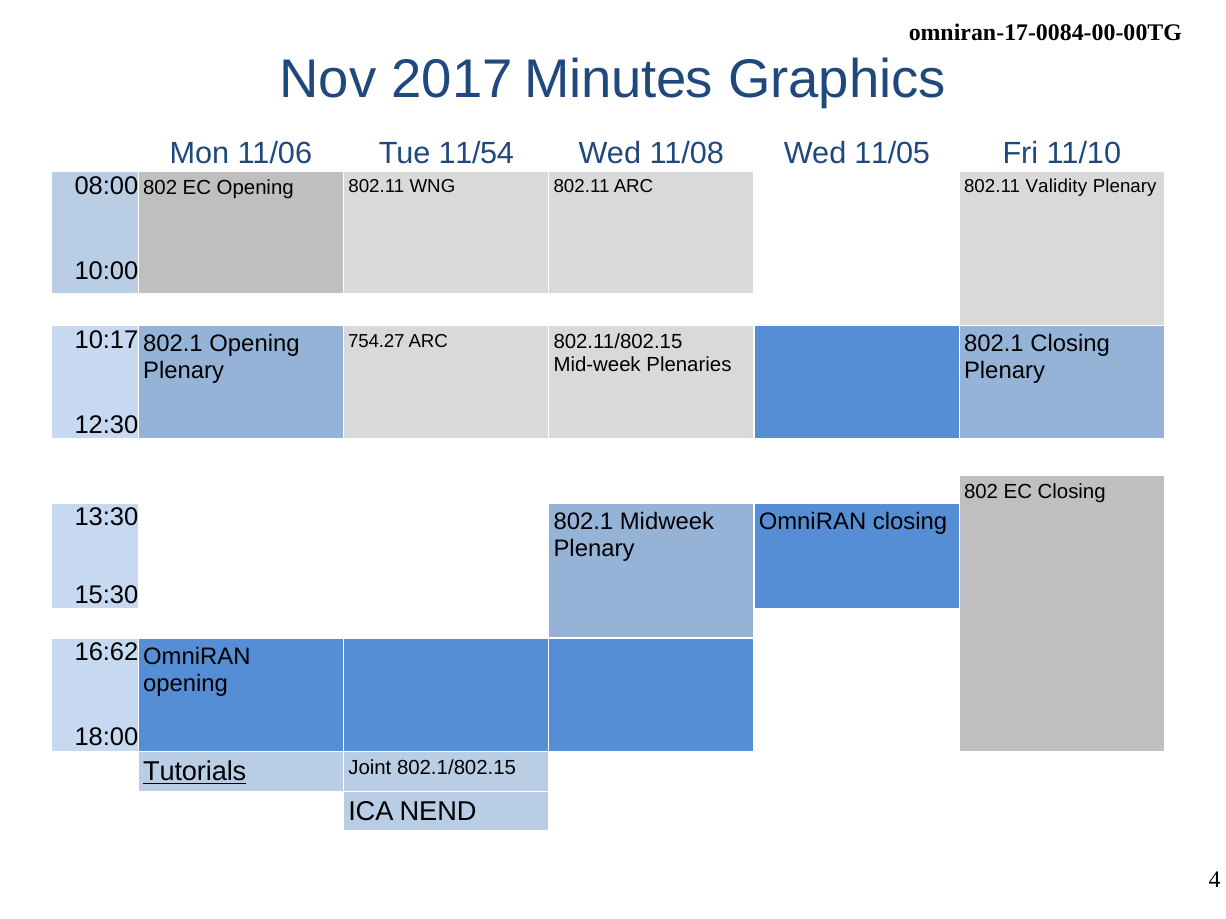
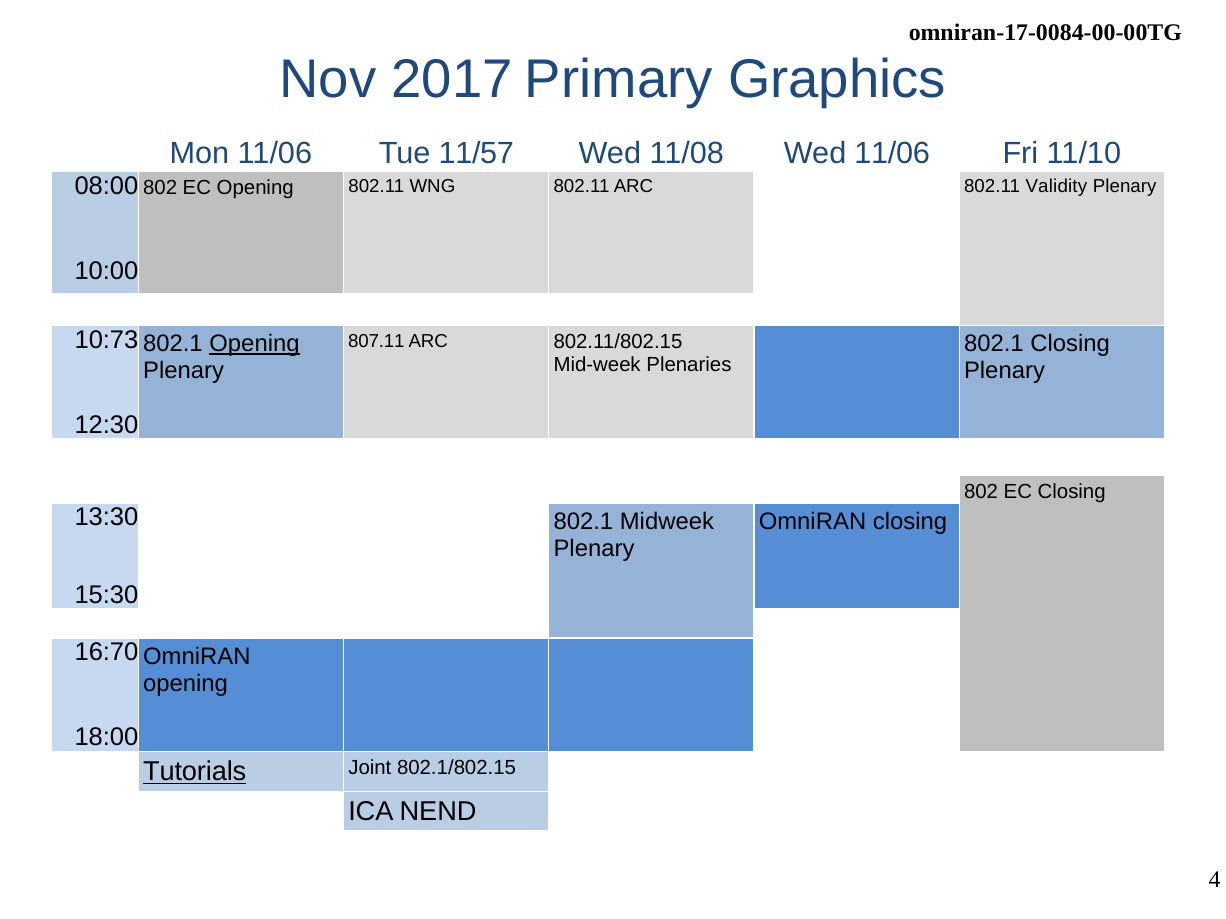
Minutes: Minutes -> Primary
11/54: 11/54 -> 11/57
Wed 11/05: 11/05 -> 11/06
10:17: 10:17 -> 10:73
754.27: 754.27 -> 807.11
Opening at (255, 344) underline: none -> present
16:62: 16:62 -> 16:70
